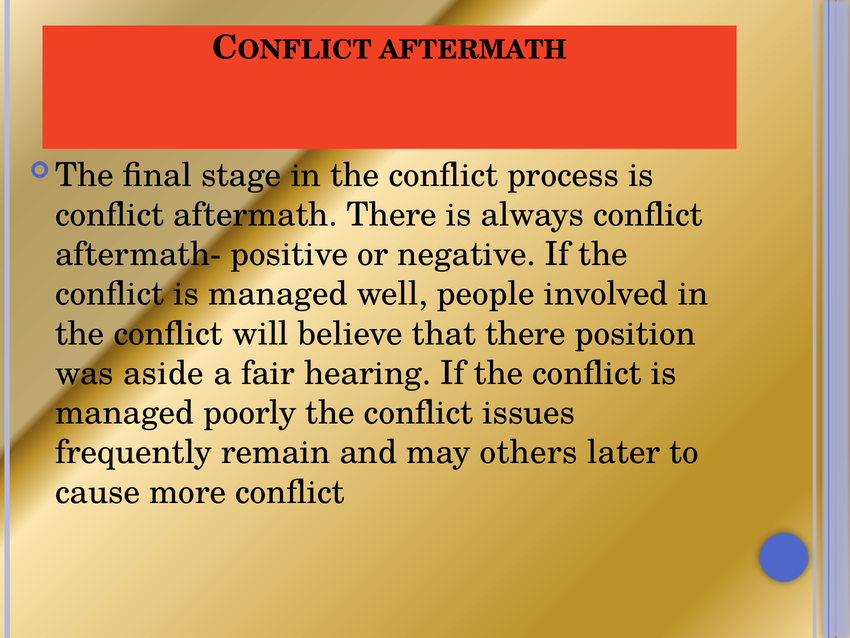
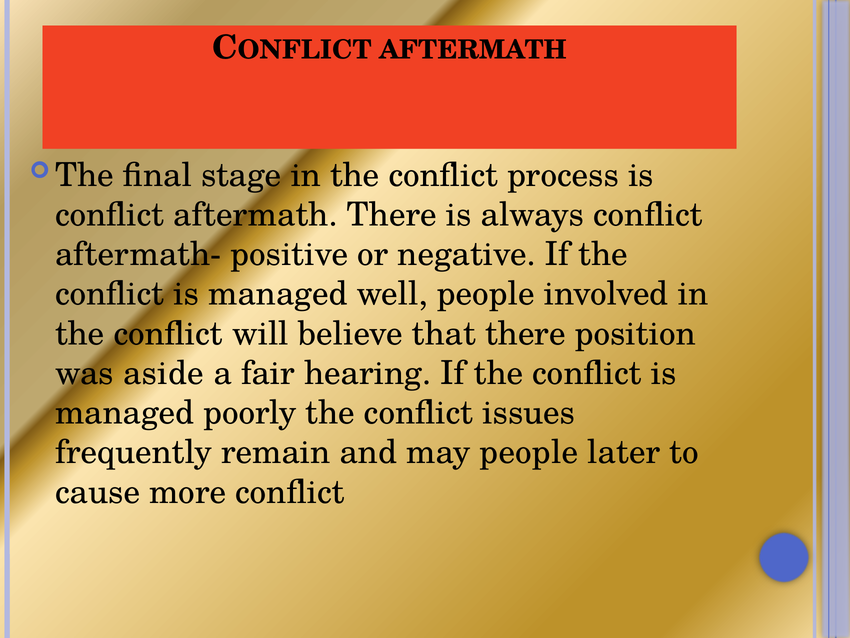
may others: others -> people
